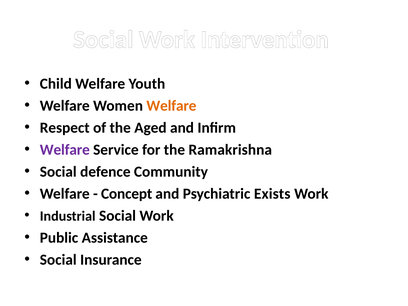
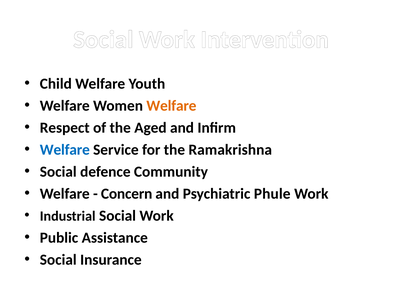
Welfare at (65, 150) colour: purple -> blue
Concept: Concept -> Concern
Exists: Exists -> Phule
